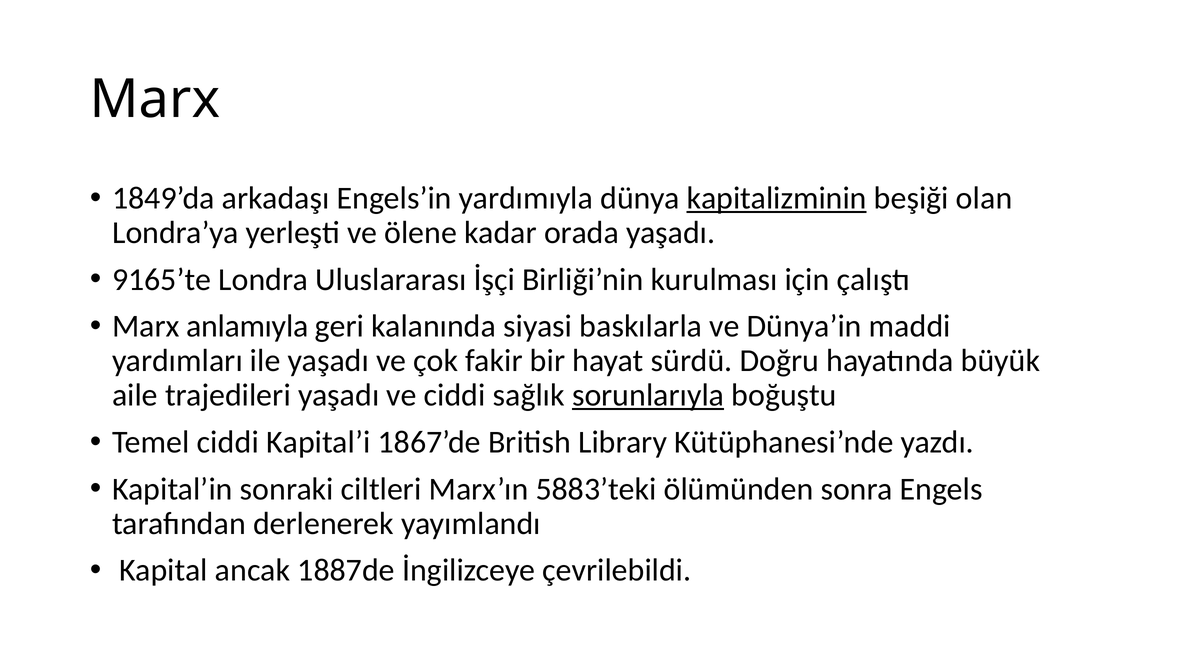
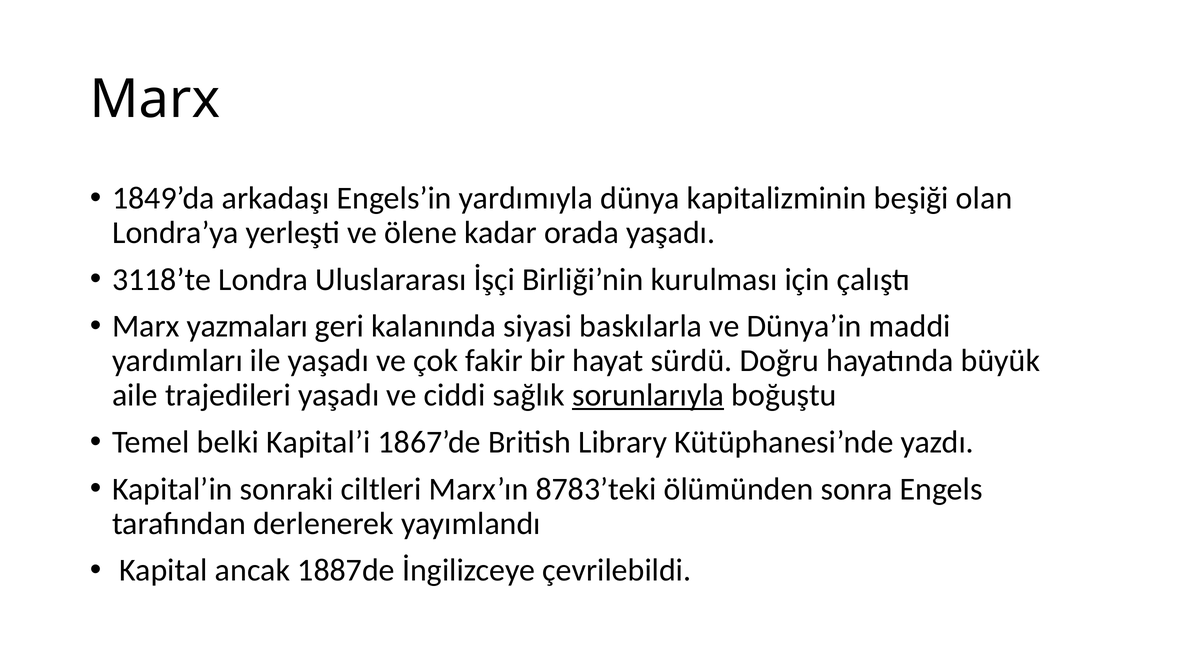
kapitalizminin underline: present -> none
9165’te: 9165’te -> 3118’te
anlamıyla: anlamıyla -> yazmaları
Temel ciddi: ciddi -> belki
5883’teki: 5883’teki -> 8783’teki
